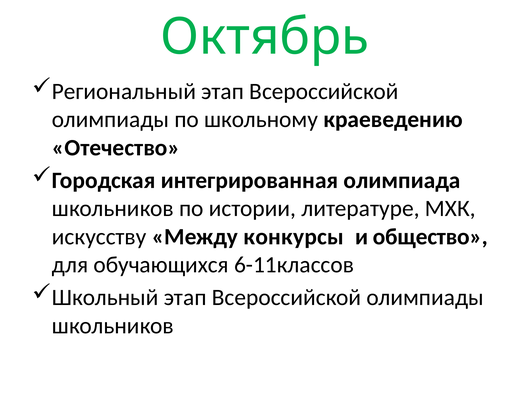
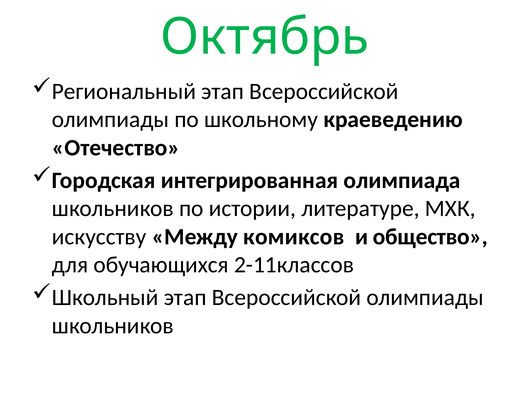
конкурсы: конкурсы -> комиксов
6-11классов: 6-11классов -> 2-11классов
